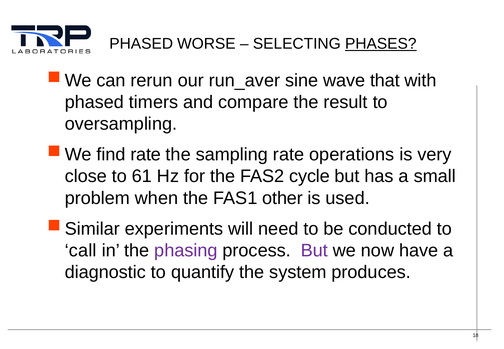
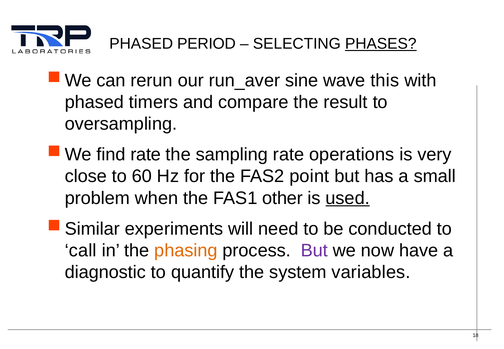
WORSE: WORSE -> PERIOD
that: that -> this
61: 61 -> 60
cycle: cycle -> point
used underline: none -> present
phasing colour: purple -> orange
produces: produces -> variables
